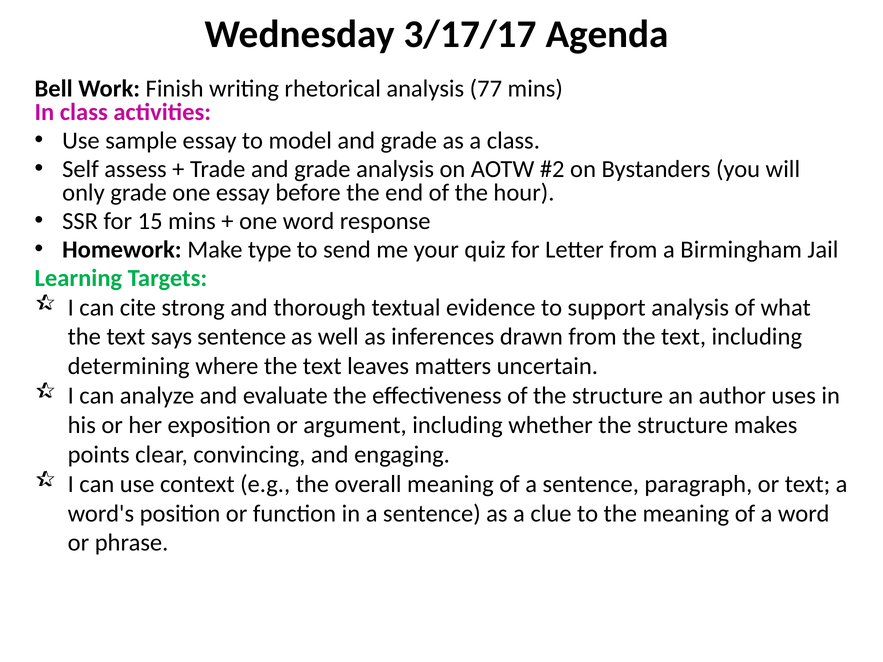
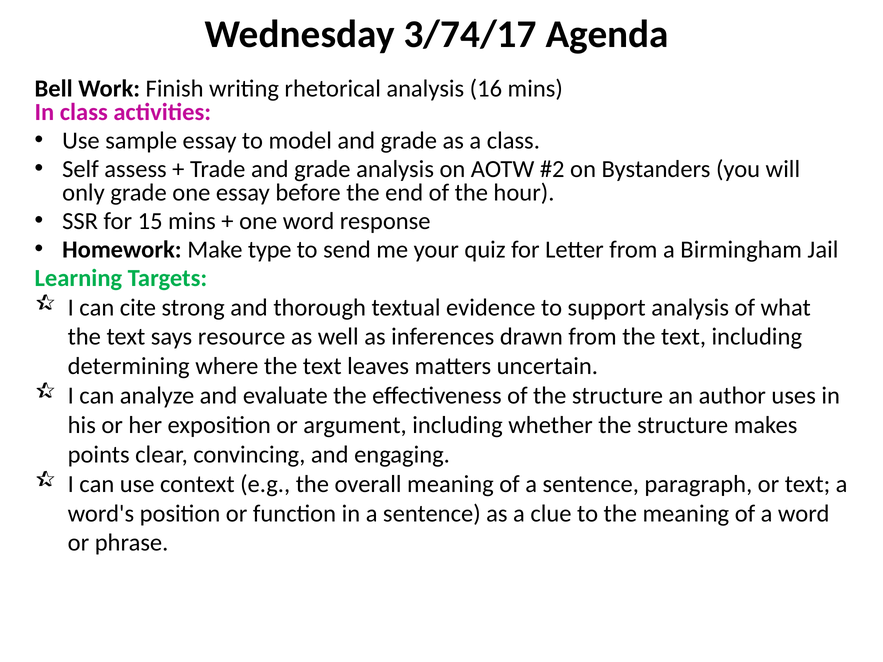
3/17/17: 3/17/17 -> 3/74/17
77: 77 -> 16
says sentence: sentence -> resource
